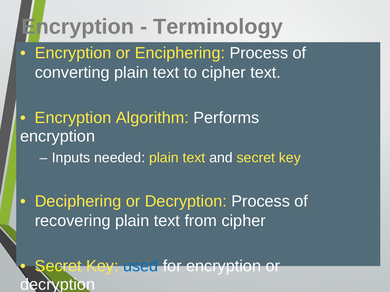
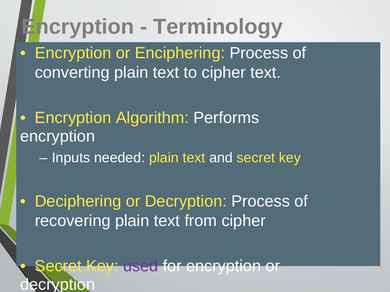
used colour: blue -> purple
